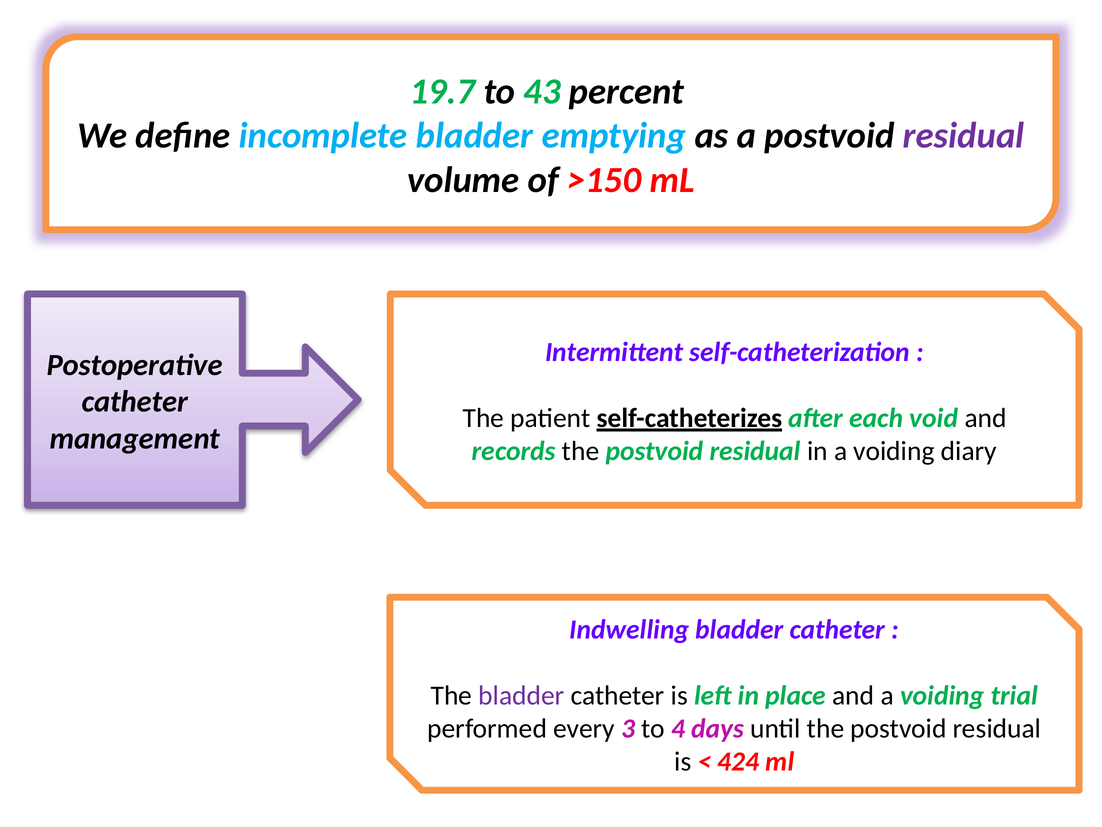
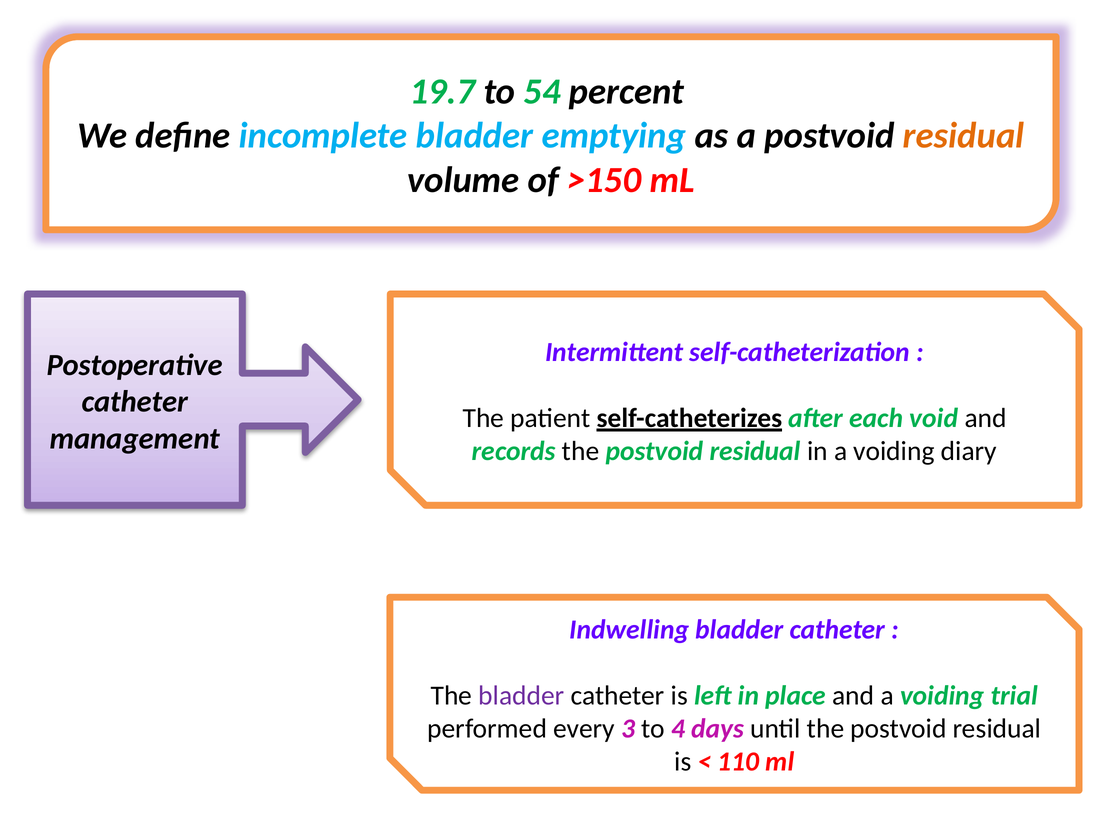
43: 43 -> 54
residual at (964, 136) colour: purple -> orange
424: 424 -> 110
